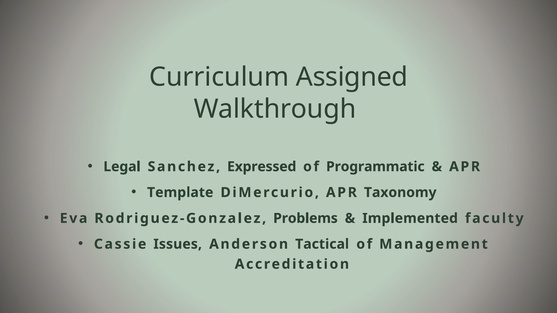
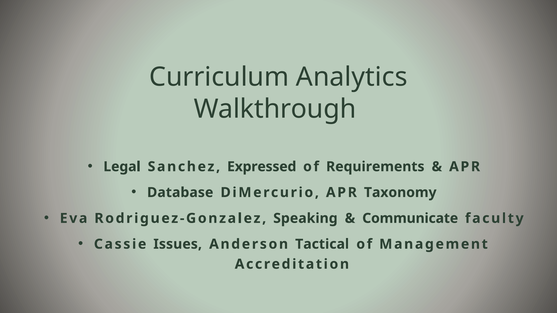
Assigned: Assigned -> Analytics
Programmatic: Programmatic -> Requirements
Template: Template -> Database
Problems: Problems -> Speaking
Implemented: Implemented -> Communicate
